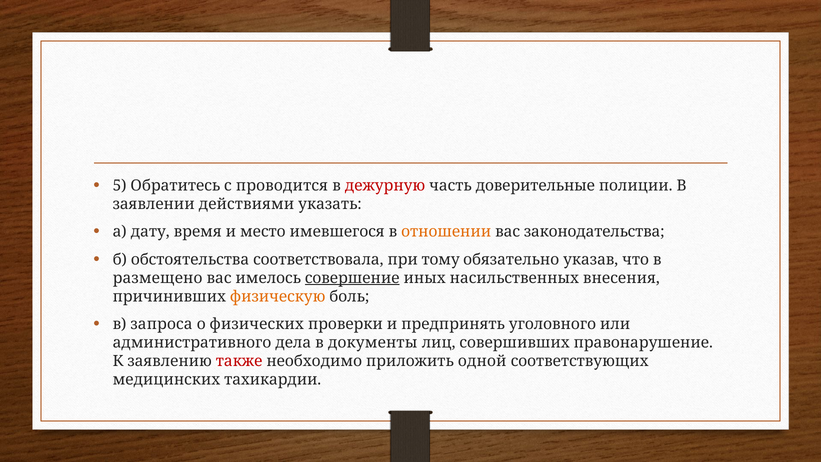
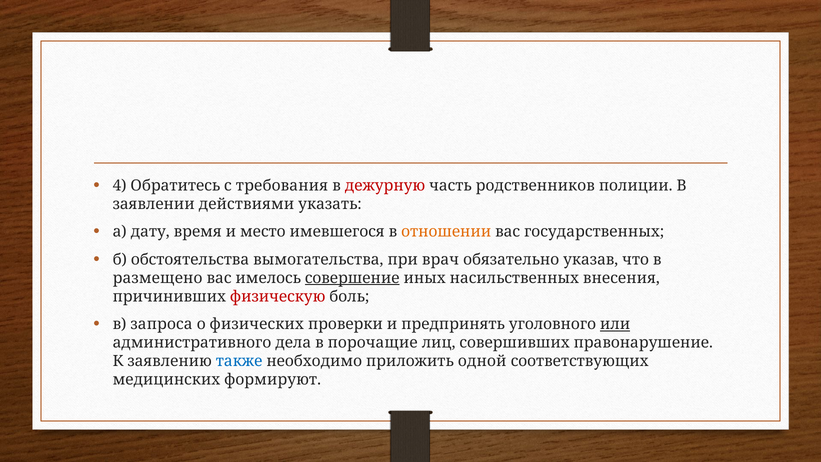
5: 5 -> 4
проводится: проводится -> требования
доверительные: доверительные -> родственников
законодательства: законодательства -> государственных
соответствовала: соответствовала -> вымогательства
тому: тому -> врач
физическую colour: orange -> red
или underline: none -> present
документы: документы -> порочащие
также colour: red -> blue
тахикардии: тахикардии -> формируют
